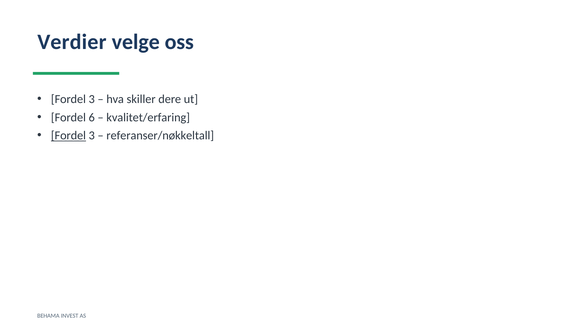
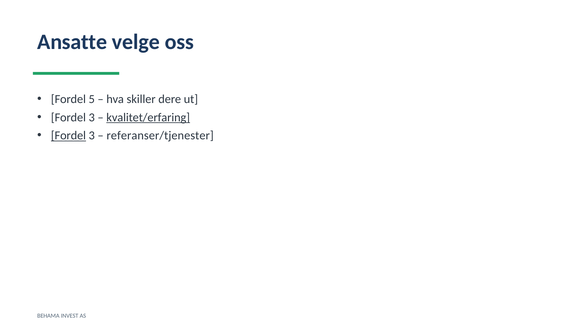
Verdier: Verdier -> Ansatte
3 at (92, 99): 3 -> 5
6 at (92, 117): 6 -> 3
kvalitet/erfaring underline: none -> present
referanser/nøkkeltall: referanser/nøkkeltall -> referanser/tjenester
